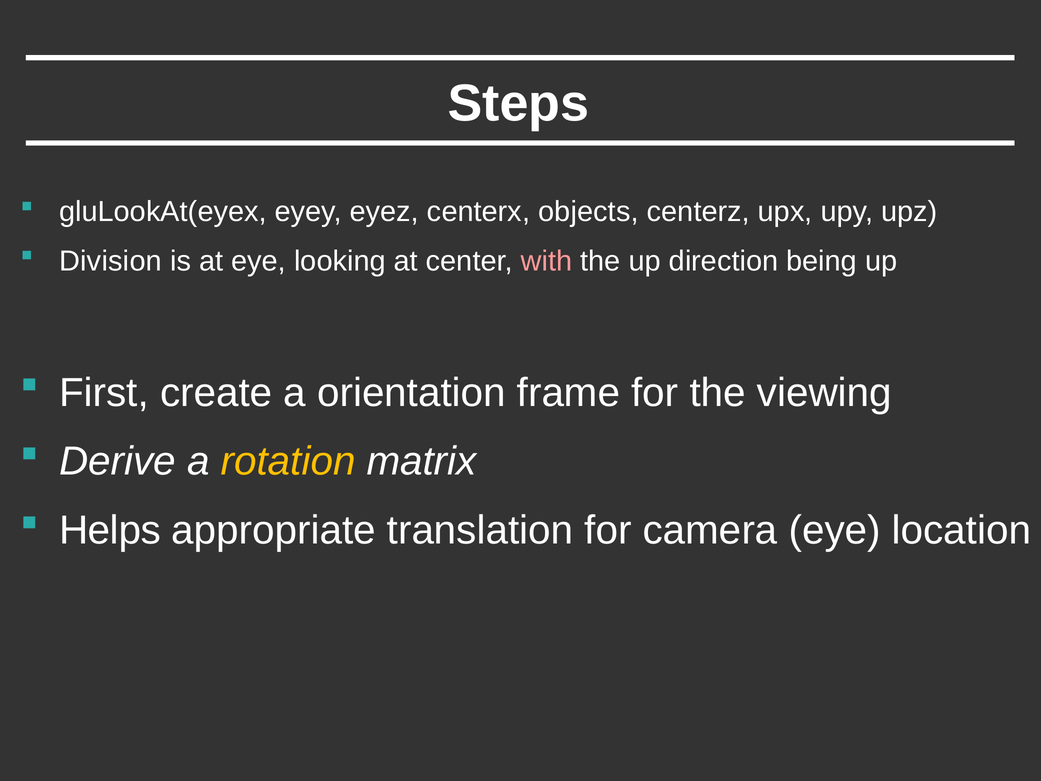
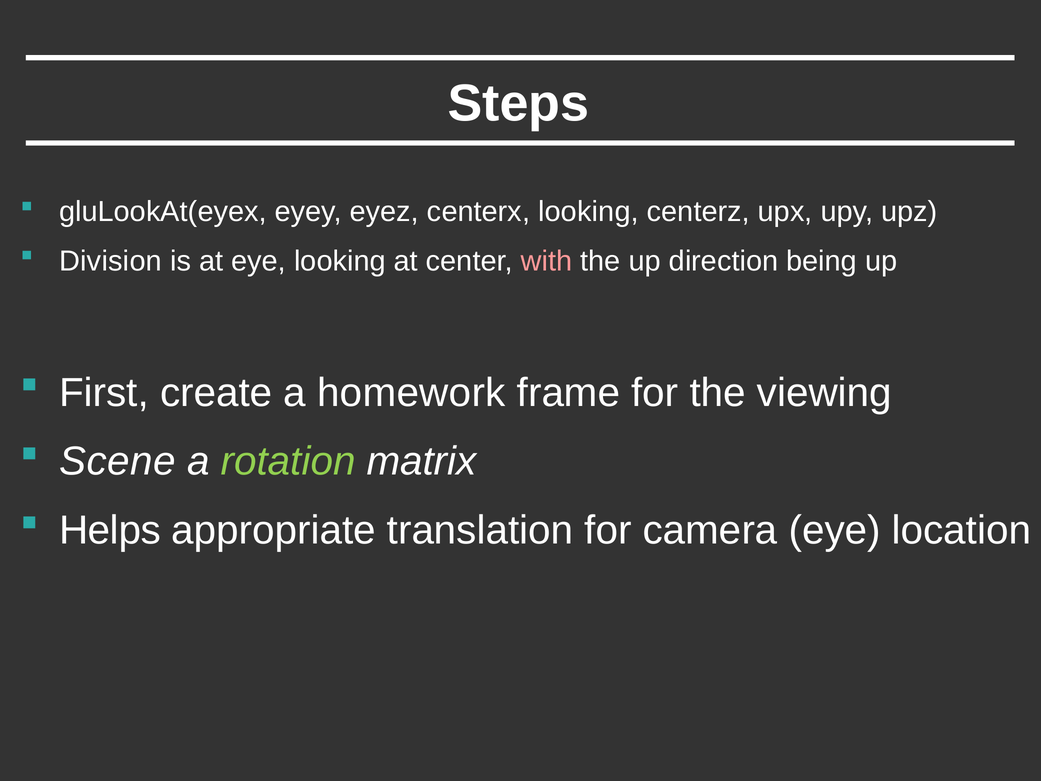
centerx objects: objects -> looking
orientation: orientation -> homework
Derive: Derive -> Scene
rotation colour: yellow -> light green
